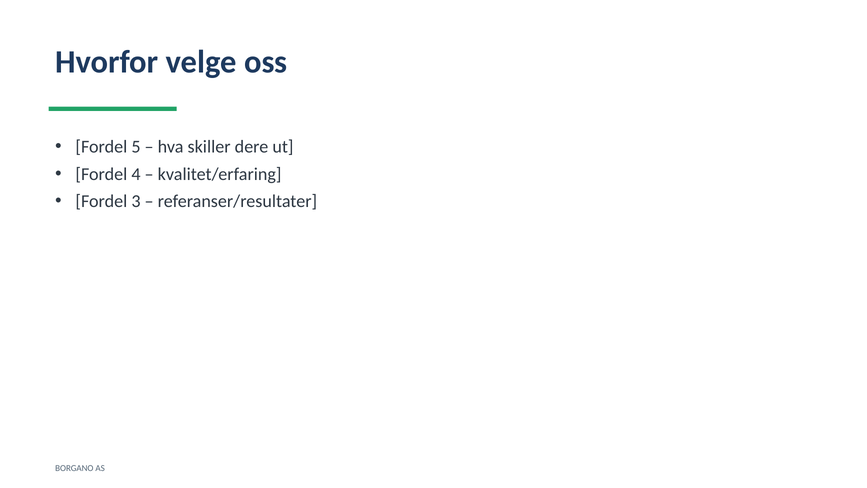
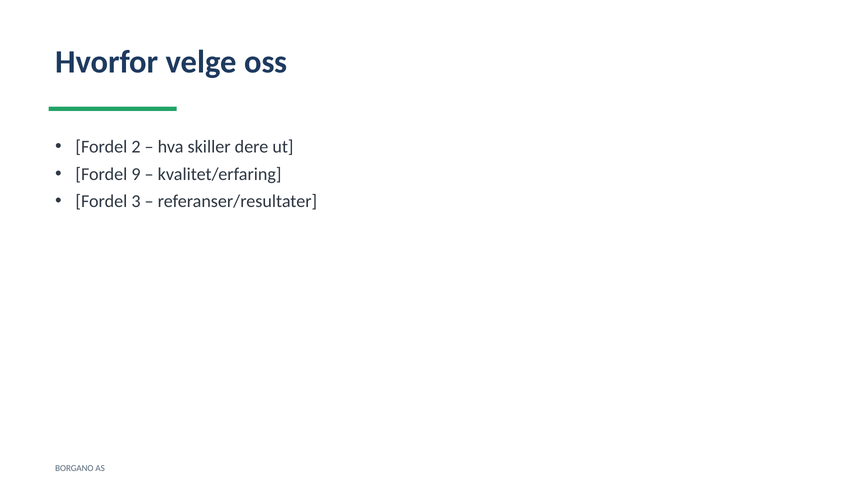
5: 5 -> 2
4: 4 -> 9
